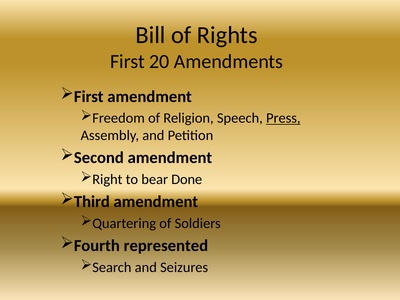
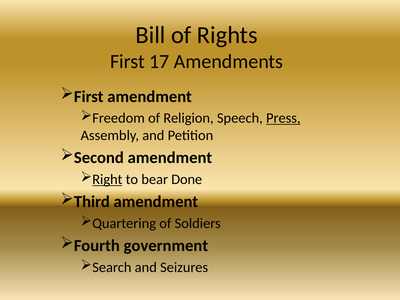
20: 20 -> 17
Right underline: none -> present
represented: represented -> government
